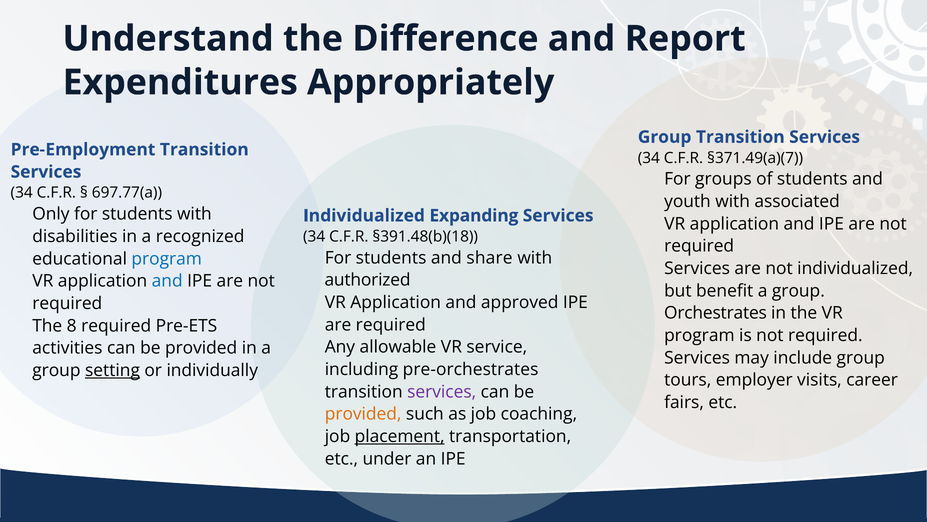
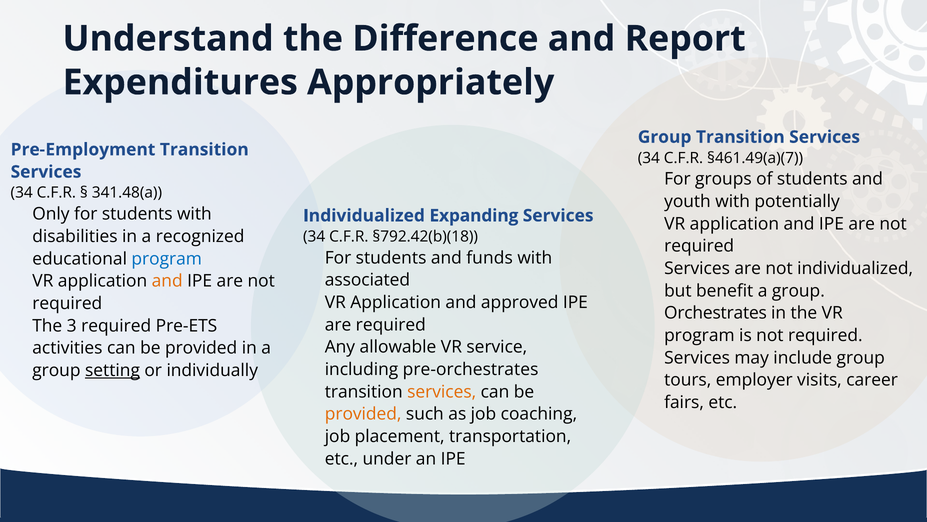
§371.49(a)(7: §371.49(a)(7 -> §461.49(a)(7
697.77(a: 697.77(a -> 341.48(a
associated: associated -> potentially
§391.48(b)(18: §391.48(b)(18 -> §792.42(b)(18
share: share -> funds
authorized: authorized -> associated
and at (167, 281) colour: blue -> orange
8: 8 -> 3
services at (442, 391) colour: purple -> orange
placement underline: present -> none
